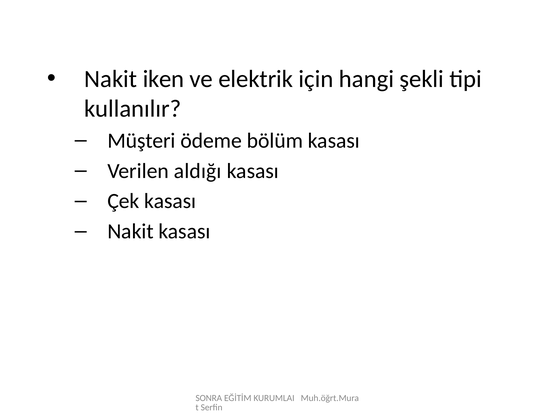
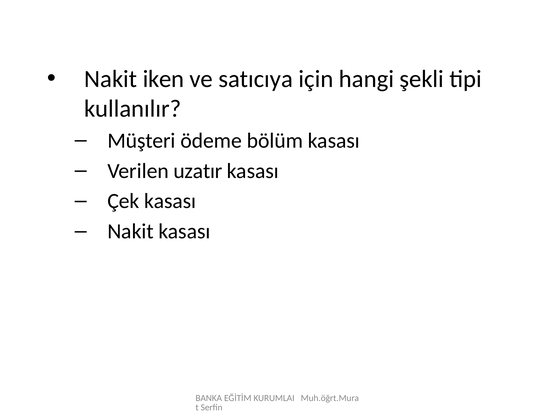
elektrik: elektrik -> satıcıya
aldığı: aldığı -> uzatır
SONRA: SONRA -> BANKA
